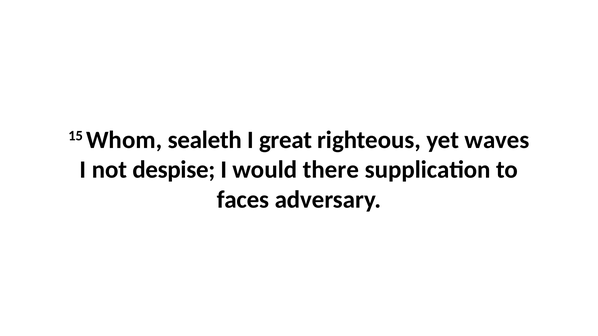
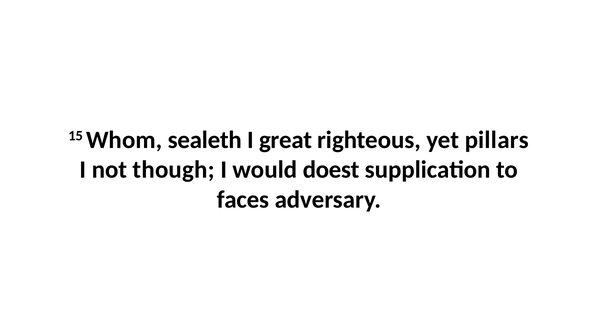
waves: waves -> pillars
despise: despise -> though
there: there -> doest
